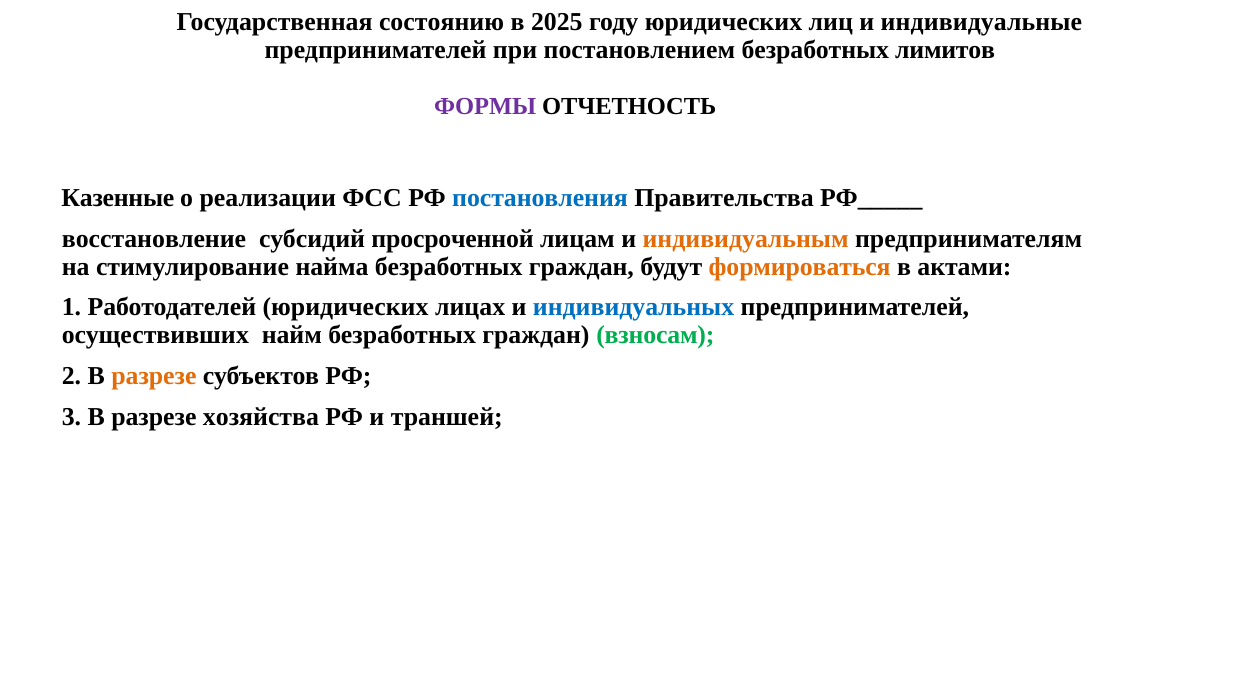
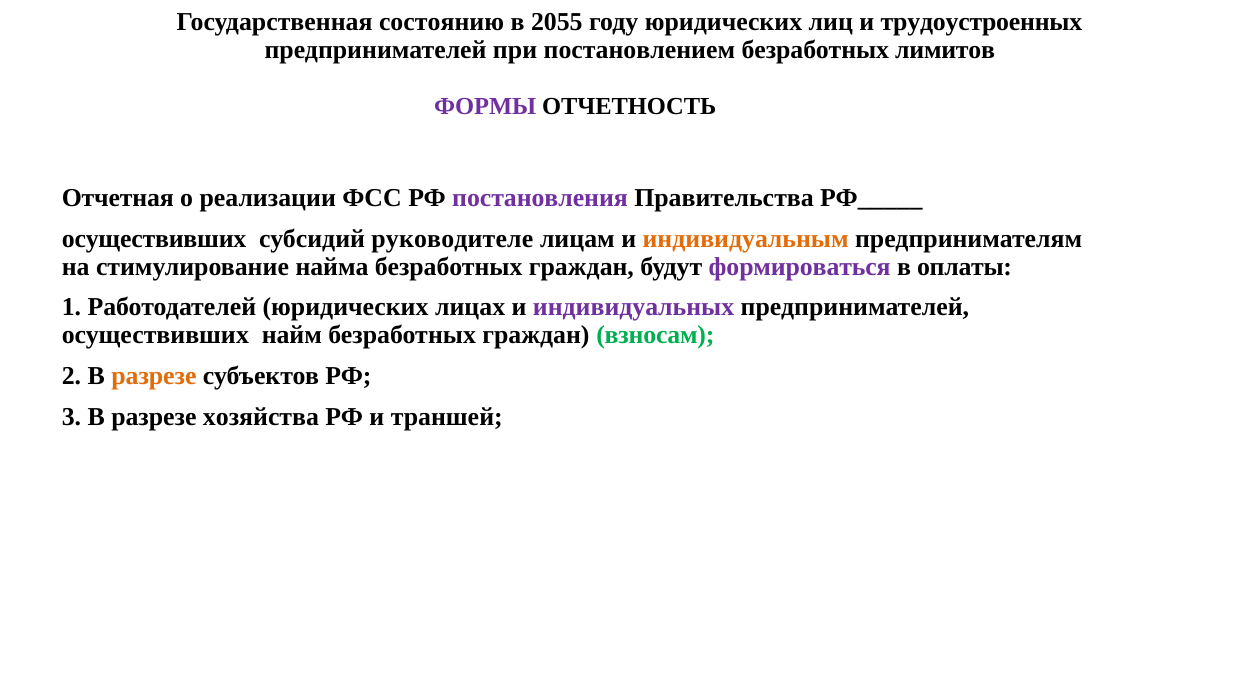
2025: 2025 -> 2055
индивидуальные: индивидуальные -> трудоустроенных
Казенные: Казенные -> Отчетная
постановления colour: blue -> purple
восстановление at (154, 239): восстановление -> осуществивших
просроченной: просроченной -> руководителе
формироваться colour: orange -> purple
актами: актами -> оплаты
индивидуальных colour: blue -> purple
